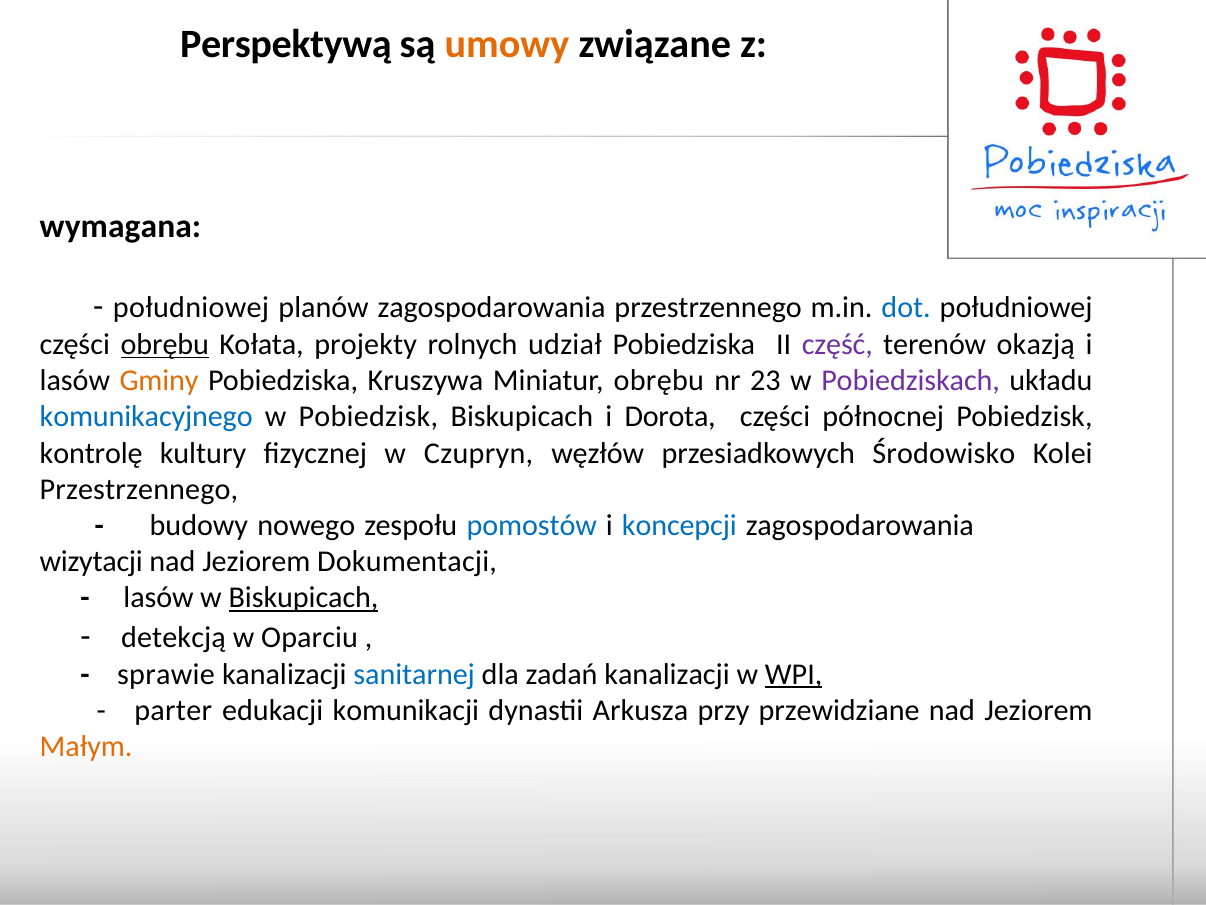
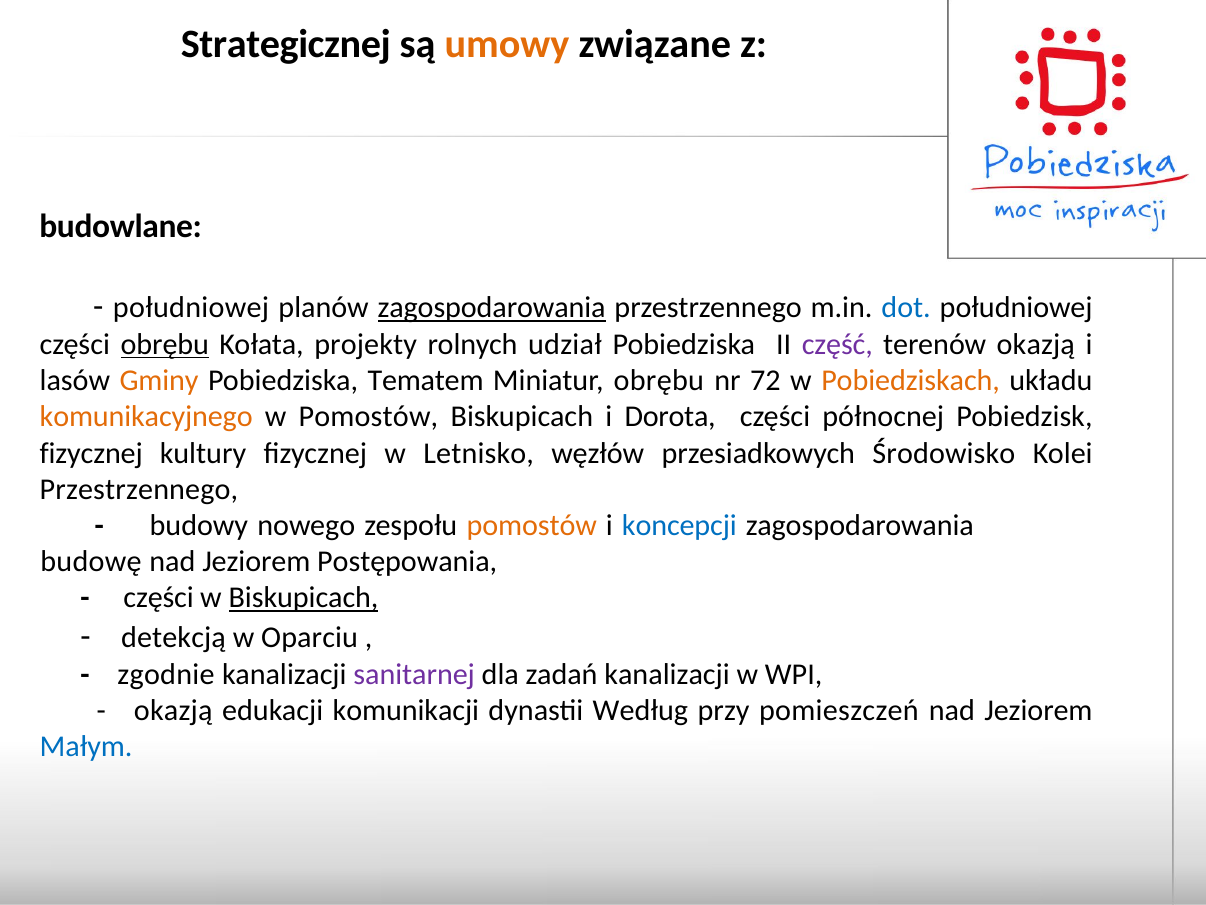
Perspektywą: Perspektywą -> Strategicznej
wymagana: wymagana -> budowlane
zagospodarowania at (492, 307) underline: none -> present
Kruszywa: Kruszywa -> Tematem
23: 23 -> 72
Pobiedziskach colour: purple -> orange
komunikacyjnego colour: blue -> orange
w Pobiedzisk: Pobiedzisk -> Pomostów
kontrolę at (91, 453): kontrolę -> fizycznej
Czupryn: Czupryn -> Letnisko
pomostów at (532, 525) colour: blue -> orange
wizytacji: wizytacji -> budowę
Dokumentacji: Dokumentacji -> Postępowania
lasów at (159, 598): lasów -> części
sprawie: sprawie -> zgodnie
sanitarnej colour: blue -> purple
WPI underline: present -> none
parter at (173, 710): parter -> okazją
Arkusza: Arkusza -> Według
przewidziane: przewidziane -> pomieszczeń
Małym colour: orange -> blue
